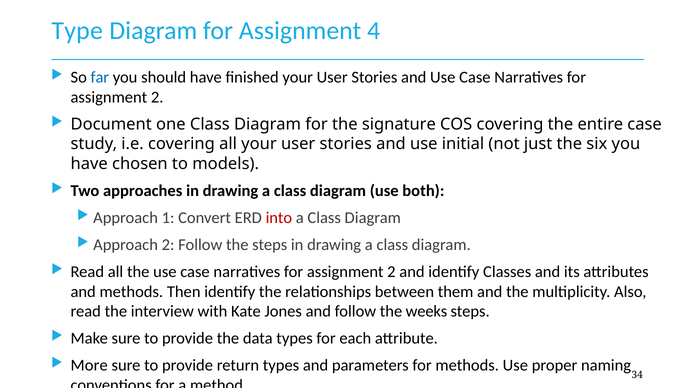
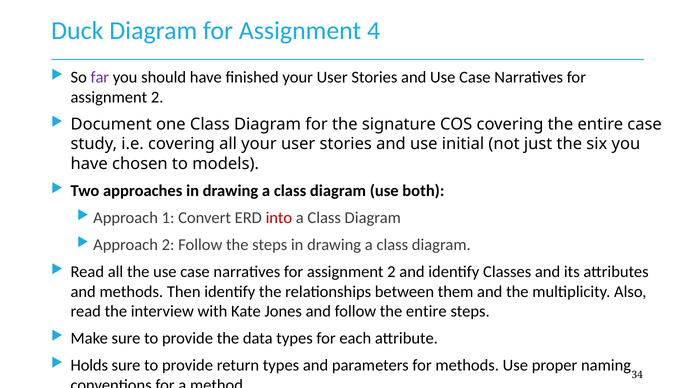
Type: Type -> Duck
far colour: blue -> purple
follow the weeks: weeks -> entire
More: More -> Holds
